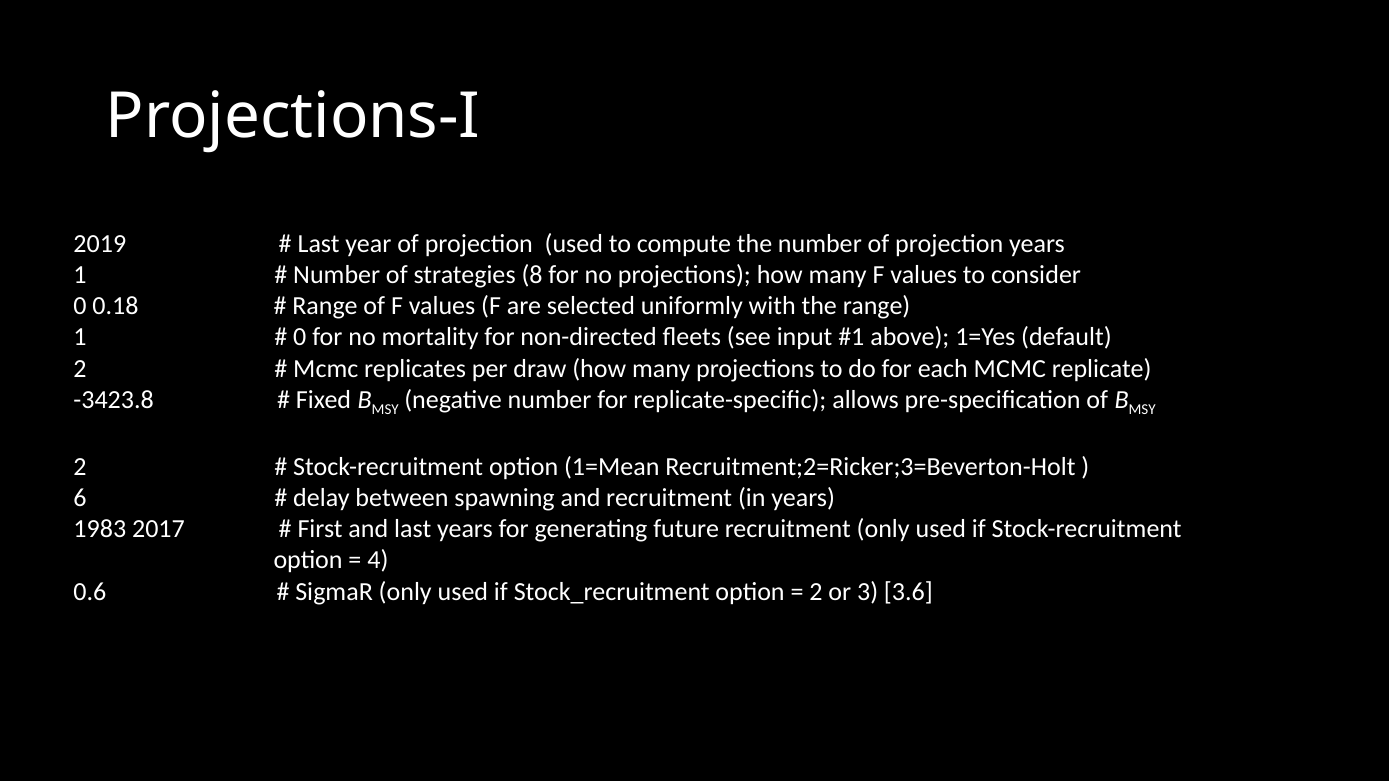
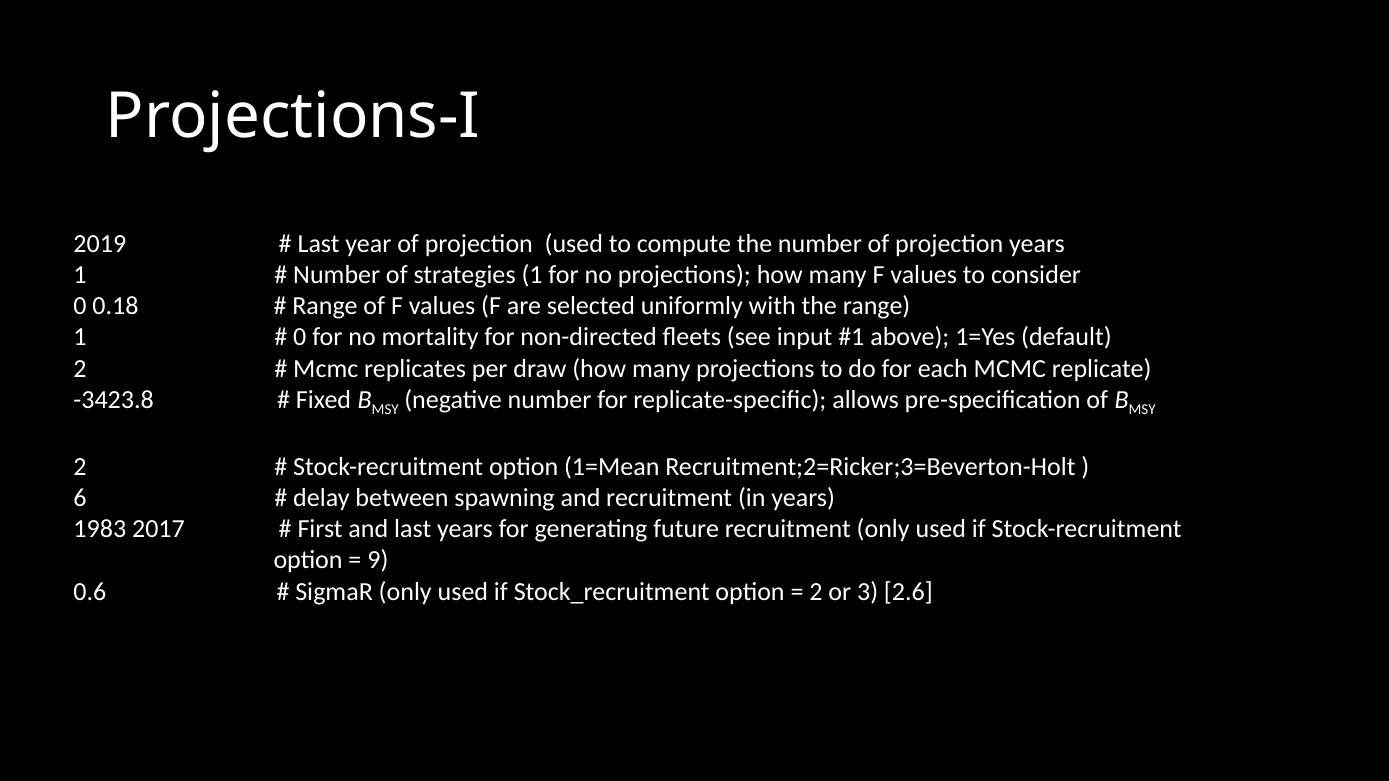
strategies 8: 8 -> 1
4: 4 -> 9
3.6: 3.6 -> 2.6
